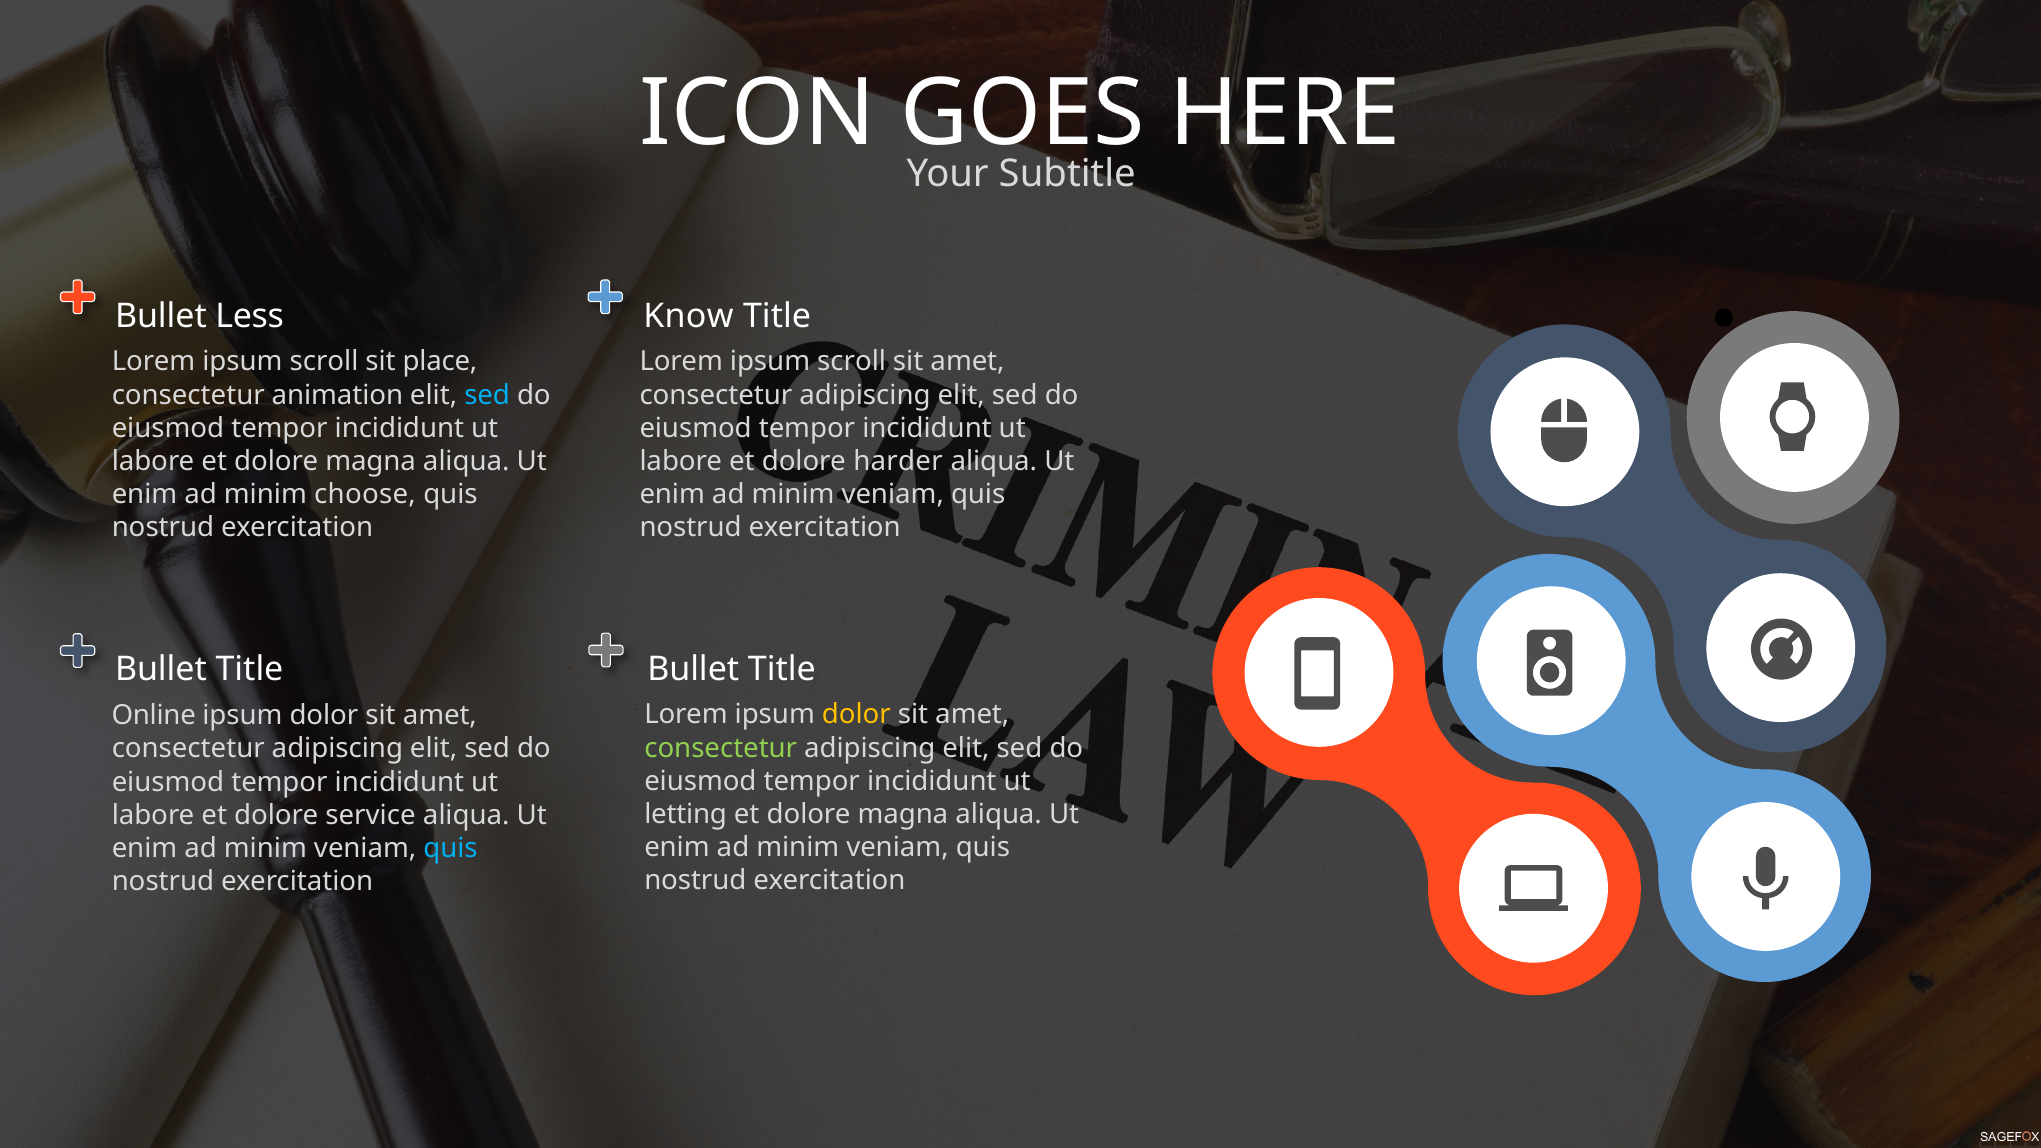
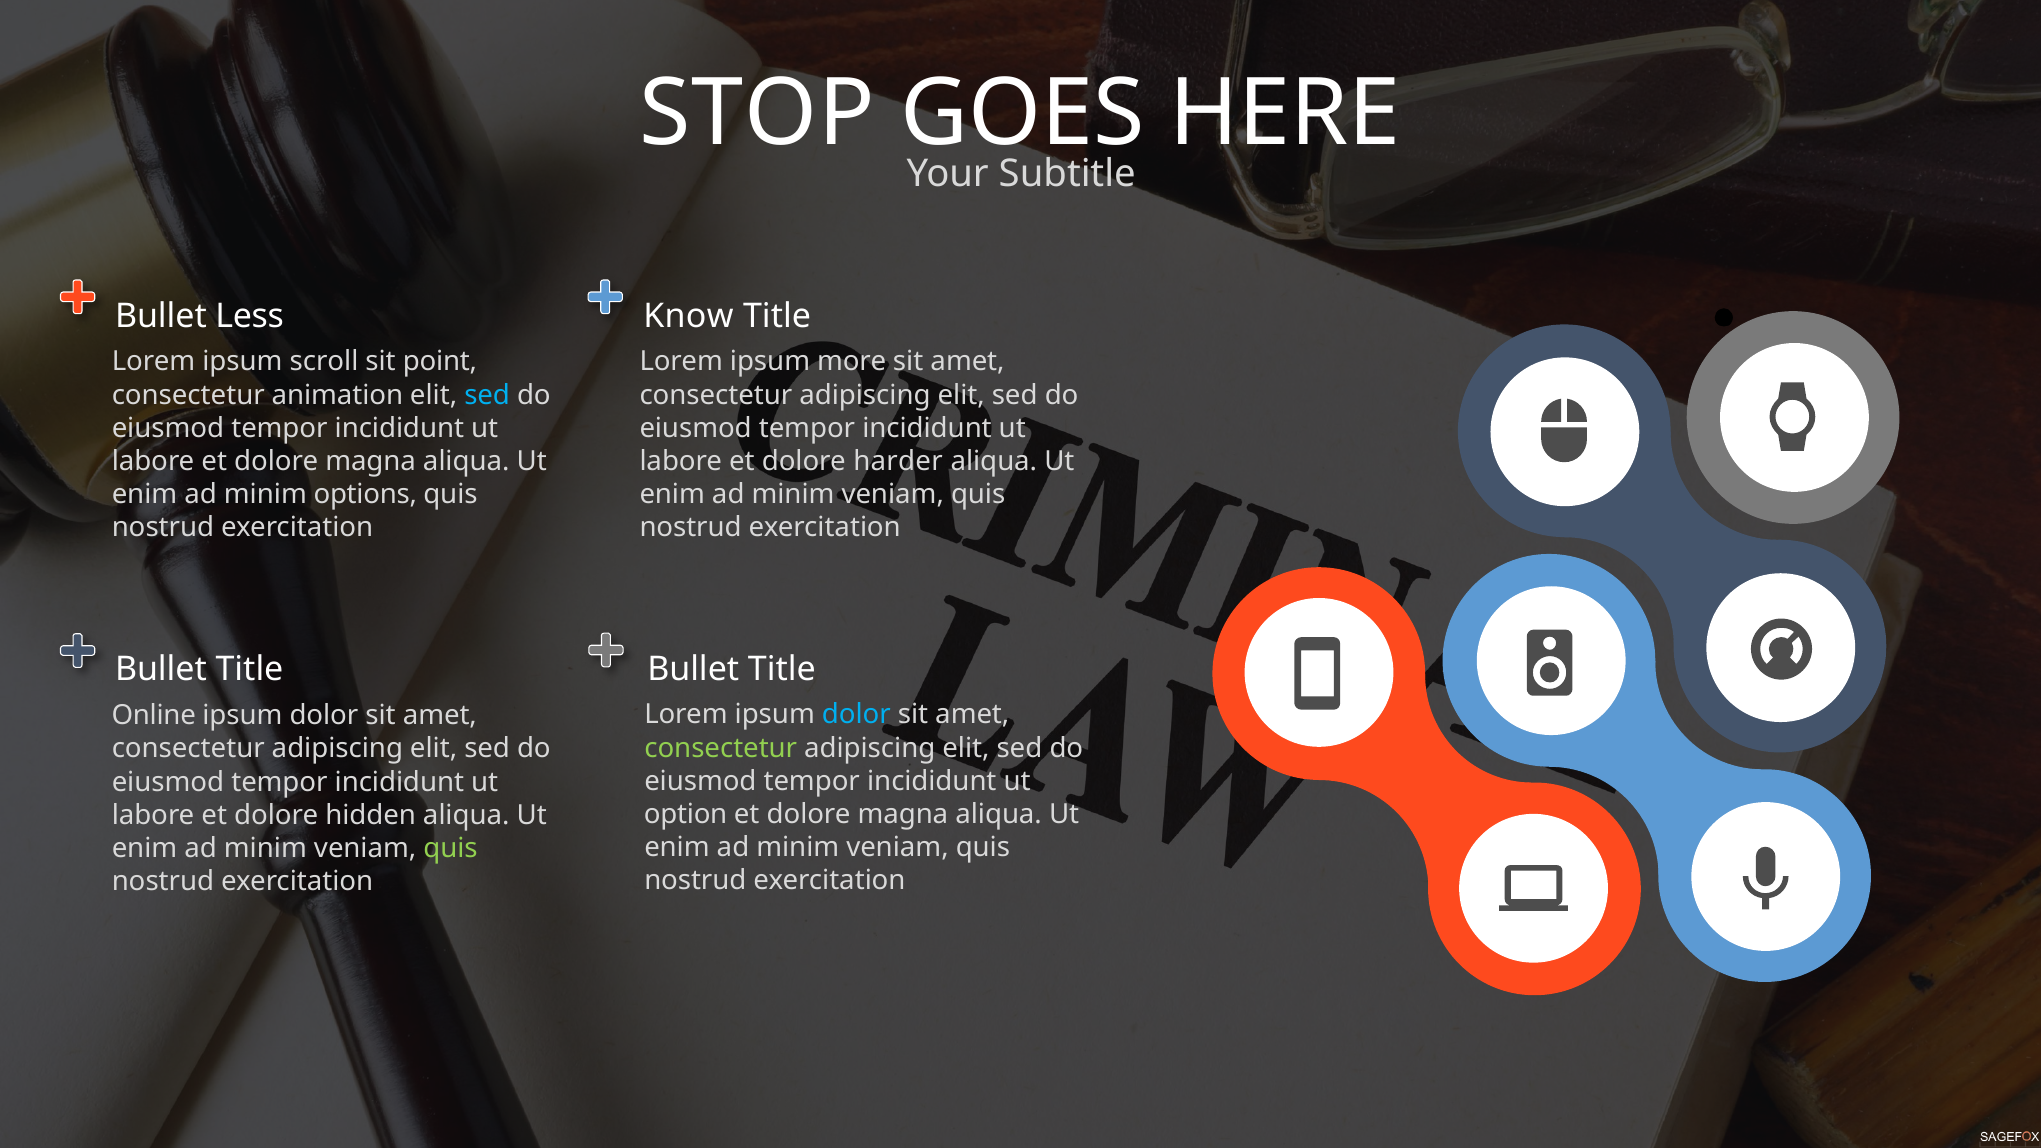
ICON: ICON -> STOP
place: place -> point
scroll at (852, 362): scroll -> more
choose: choose -> options
dolor at (856, 715) colour: yellow -> light blue
letting: letting -> option
service: service -> hidden
quis at (451, 848) colour: light blue -> light green
